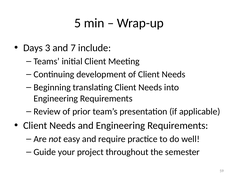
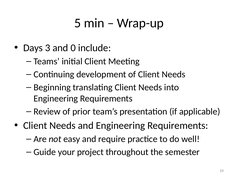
7: 7 -> 0
